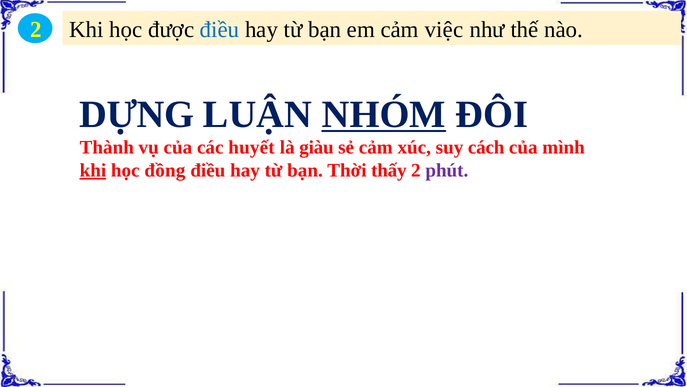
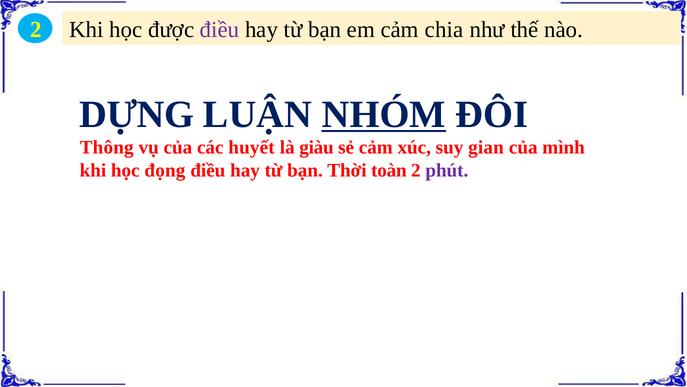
điều at (220, 30) colour: blue -> purple
việc: việc -> chia
Thành: Thành -> Thông
cách: cách -> gian
khi at (93, 170) underline: present -> none
đồng: đồng -> đọng
thấy: thấy -> toàn
